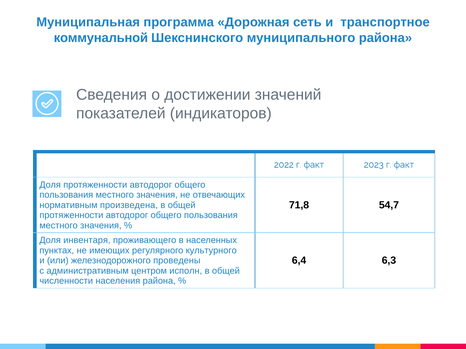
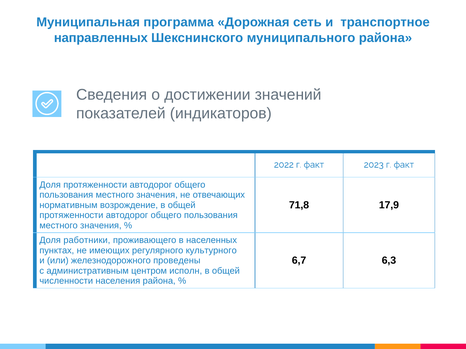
коммунальной: коммунальной -> направленных
54,7: 54,7 -> 17,9
произведена: произведена -> возрождение
инвентаря: инвентаря -> работники
6,4: 6,4 -> 6,7
